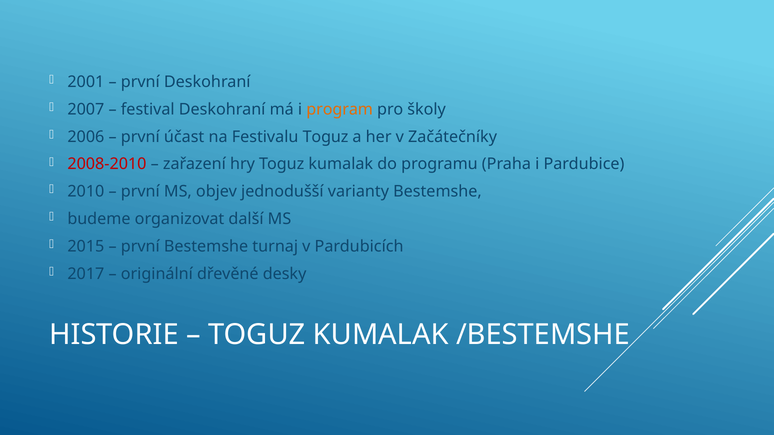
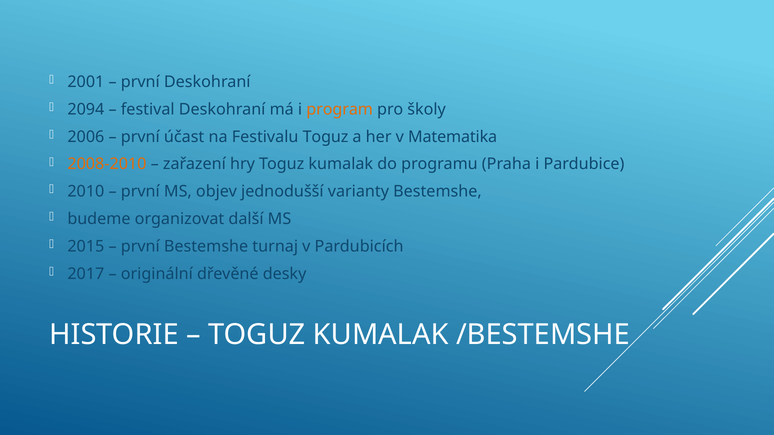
2007: 2007 -> 2094
Začátečníky: Začátečníky -> Matematika
2008-2010 colour: red -> orange
